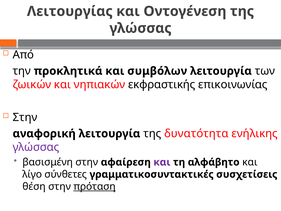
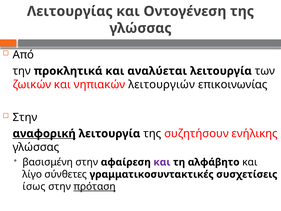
συμβόλων: συμβόλων -> αναλύεται
εκφραστικής: εκφραστικής -> λειτουργιών
αναφορική underline: none -> present
δυνατότητα: δυνατότητα -> συζητήσουν
γλώσσας at (36, 147) colour: purple -> black
θέση: θέση -> ίσως
